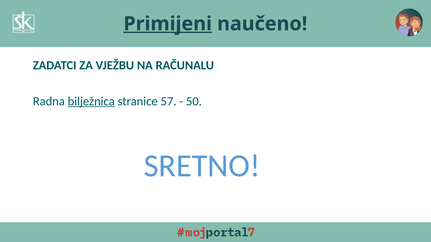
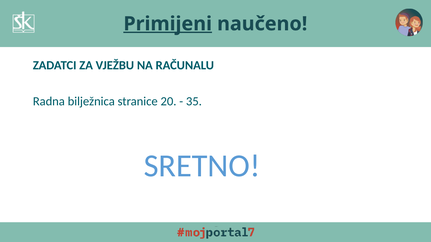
bilježnica underline: present -> none
57: 57 -> 20
50: 50 -> 35
